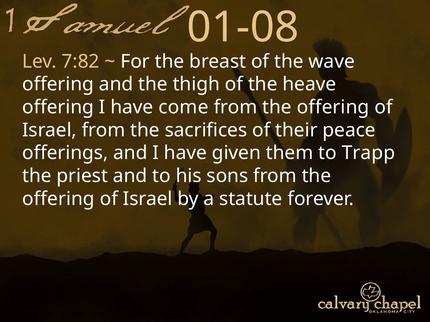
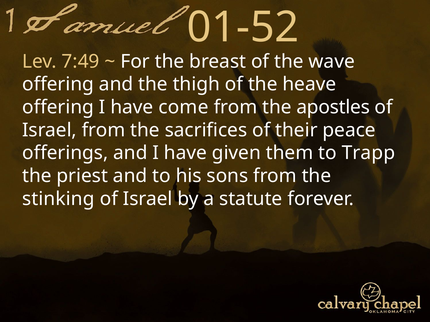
01-08: 01-08 -> 01-52
7:82: 7:82 -> 7:49
offering at (333, 107): offering -> apostles
offering at (58, 199): offering -> stinking
